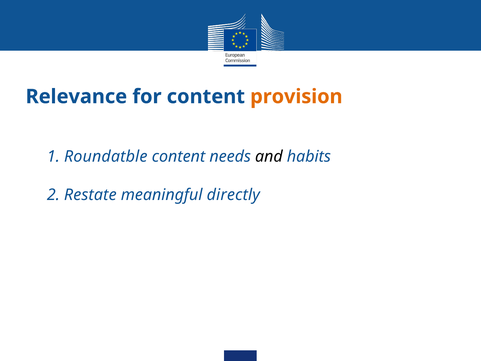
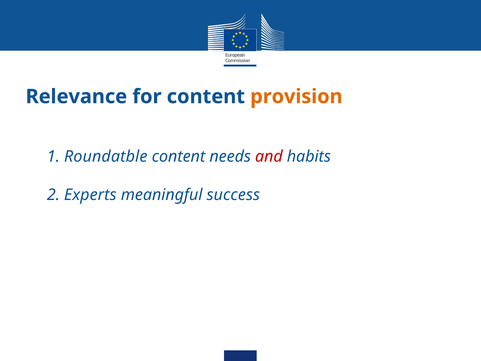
and colour: black -> red
Restate: Restate -> Experts
directly: directly -> success
